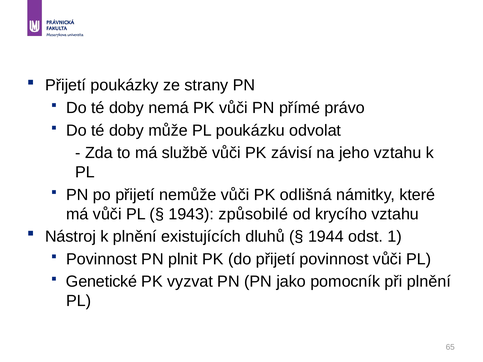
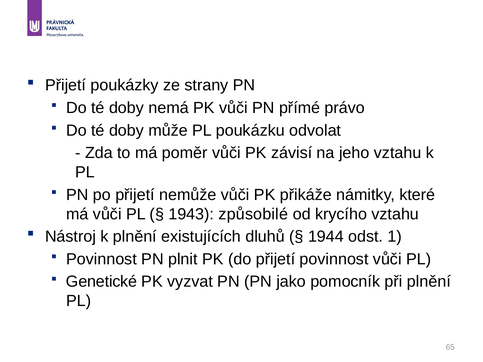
službě: službě -> poměr
odlišná: odlišná -> přikáže
